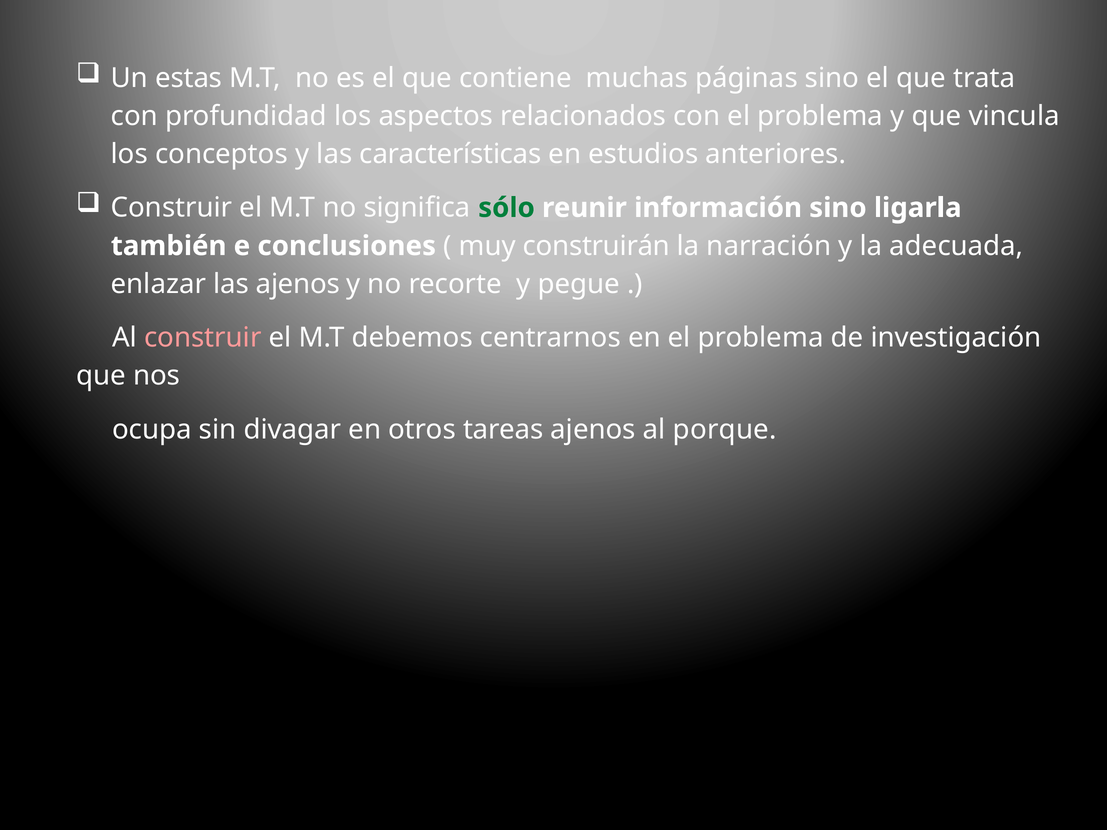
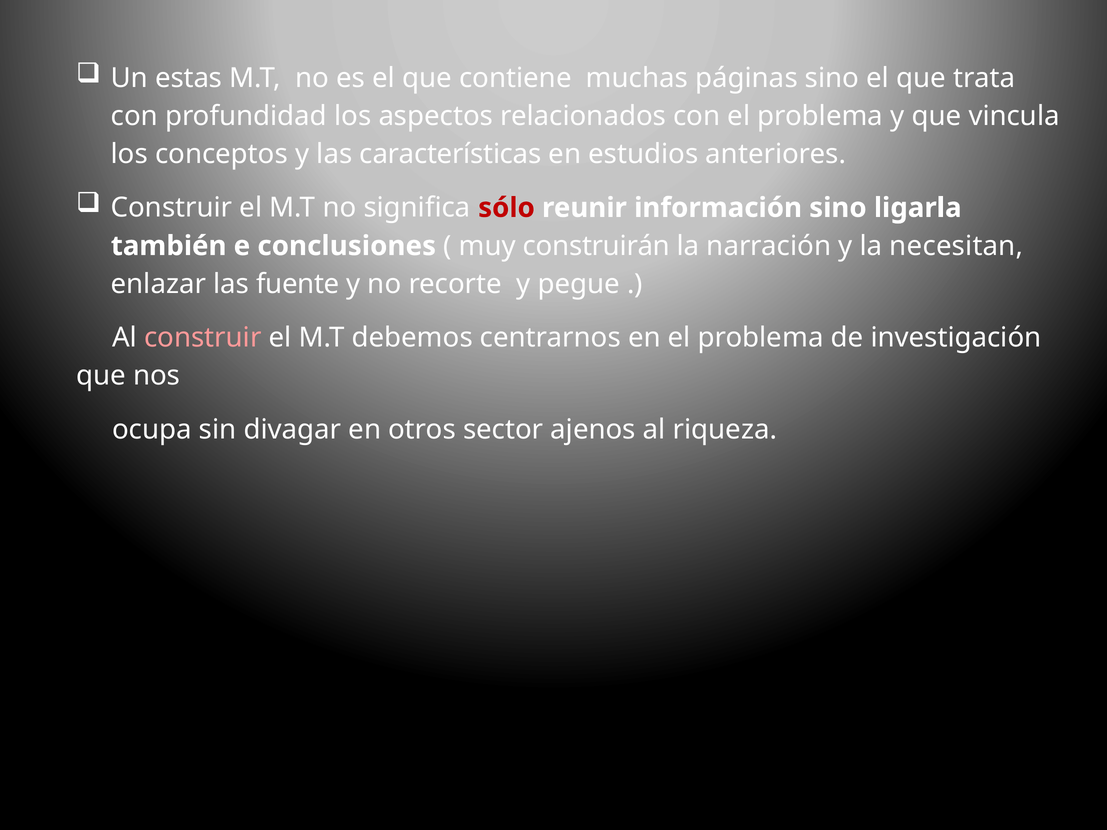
sólo colour: green -> red
adecuada: adecuada -> necesitan
las ajenos: ajenos -> fuente
tareas: tareas -> sector
porque: porque -> riqueza
